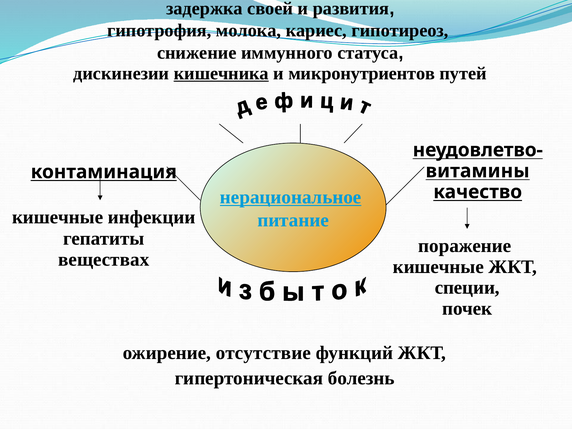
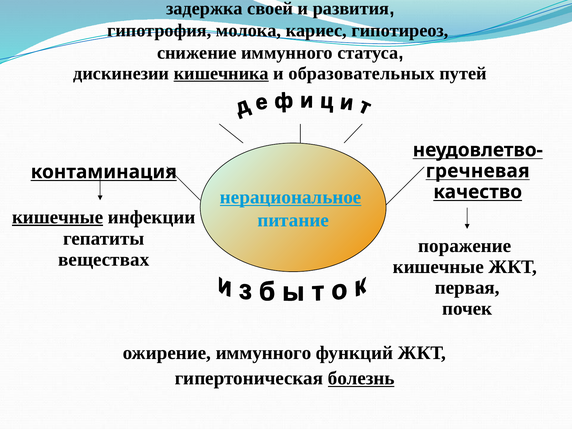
микронутриентов: микронутриентов -> образовательных
витамины: витамины -> гречневая
кишечные at (58, 217) underline: none -> present
специи: специи -> первая
ожирение отсутствие: отсутствие -> иммунного
болезнь underline: none -> present
